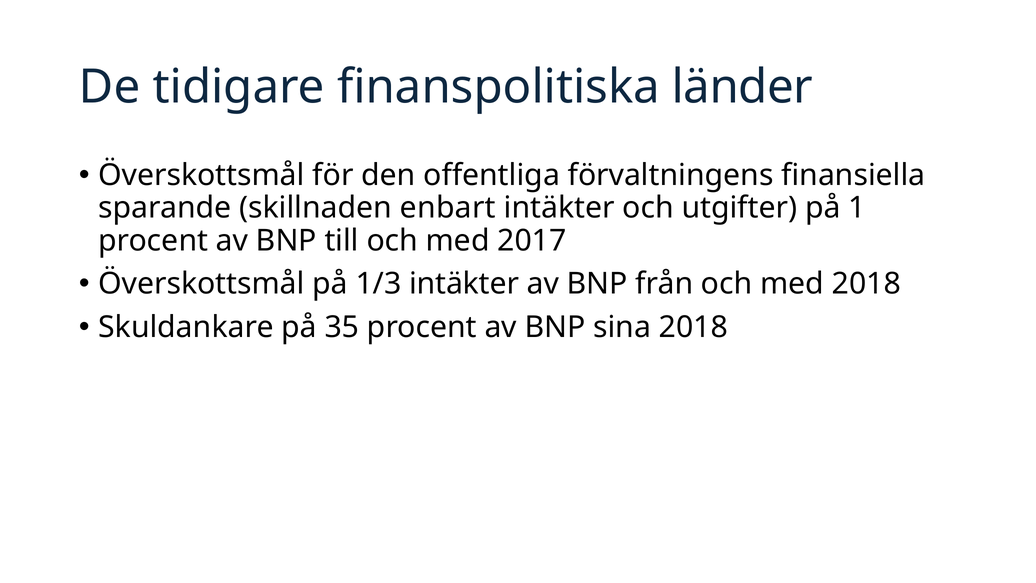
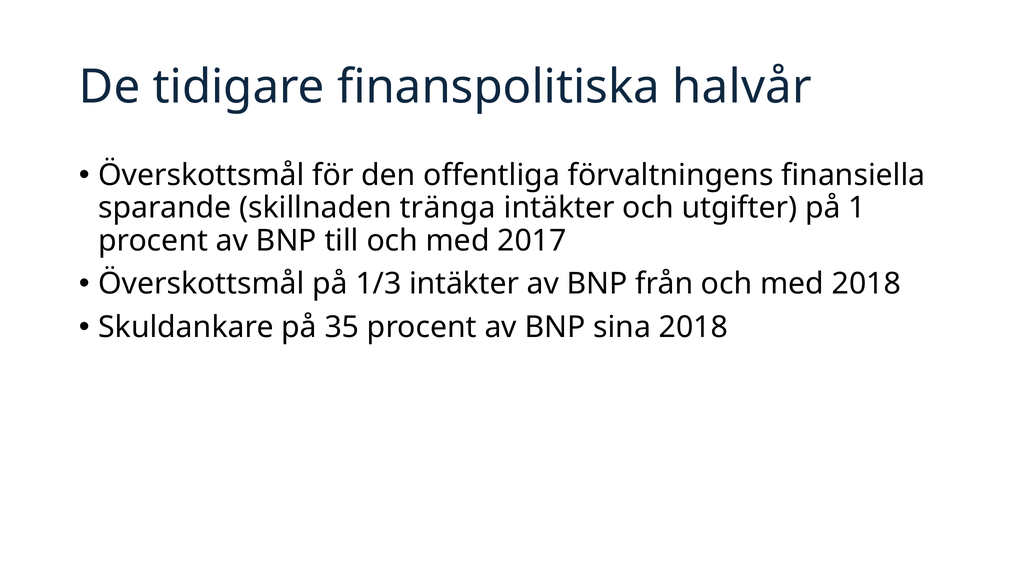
länder: länder -> halvår
enbart: enbart -> tränga
